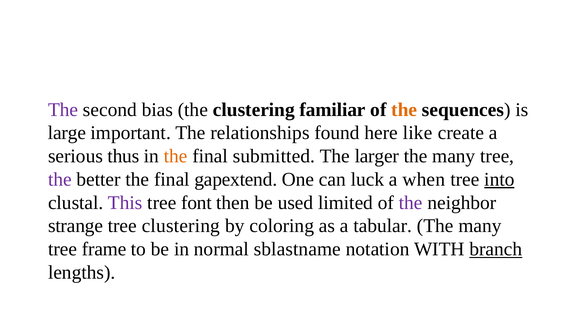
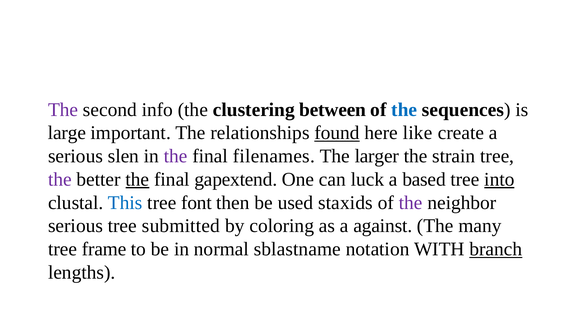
bias: bias -> info
familiar: familiar -> between
the at (404, 110) colour: orange -> blue
found underline: none -> present
thus: thus -> slen
the at (176, 156) colour: orange -> purple
submitted: submitted -> filenames
many at (454, 156): many -> strain
the at (137, 180) underline: none -> present
when: when -> based
This colour: purple -> blue
limited: limited -> staxids
strange at (76, 226): strange -> serious
tree clustering: clustering -> submitted
tabular: tabular -> against
